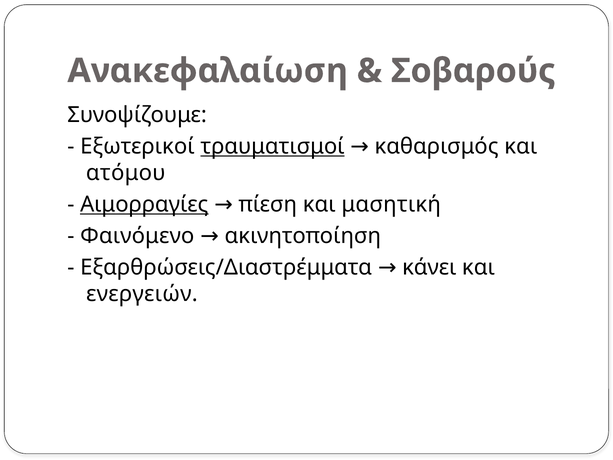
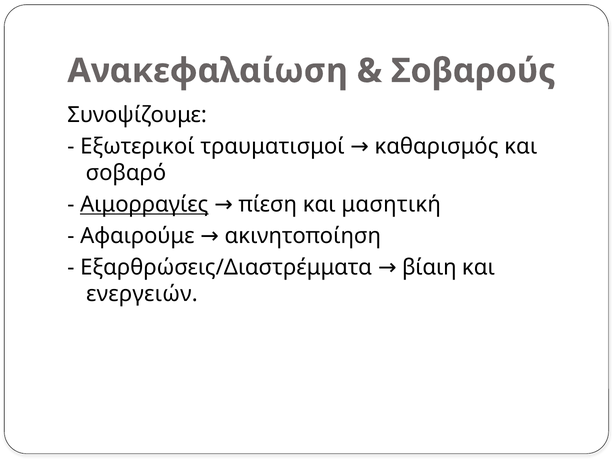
τραυματισμοί underline: present -> none
ατόμου: ατόμου -> σοβαρό
Φαινόμενο: Φαινόμενο -> Αφαιρούμε
κάνει: κάνει -> βίαιη
